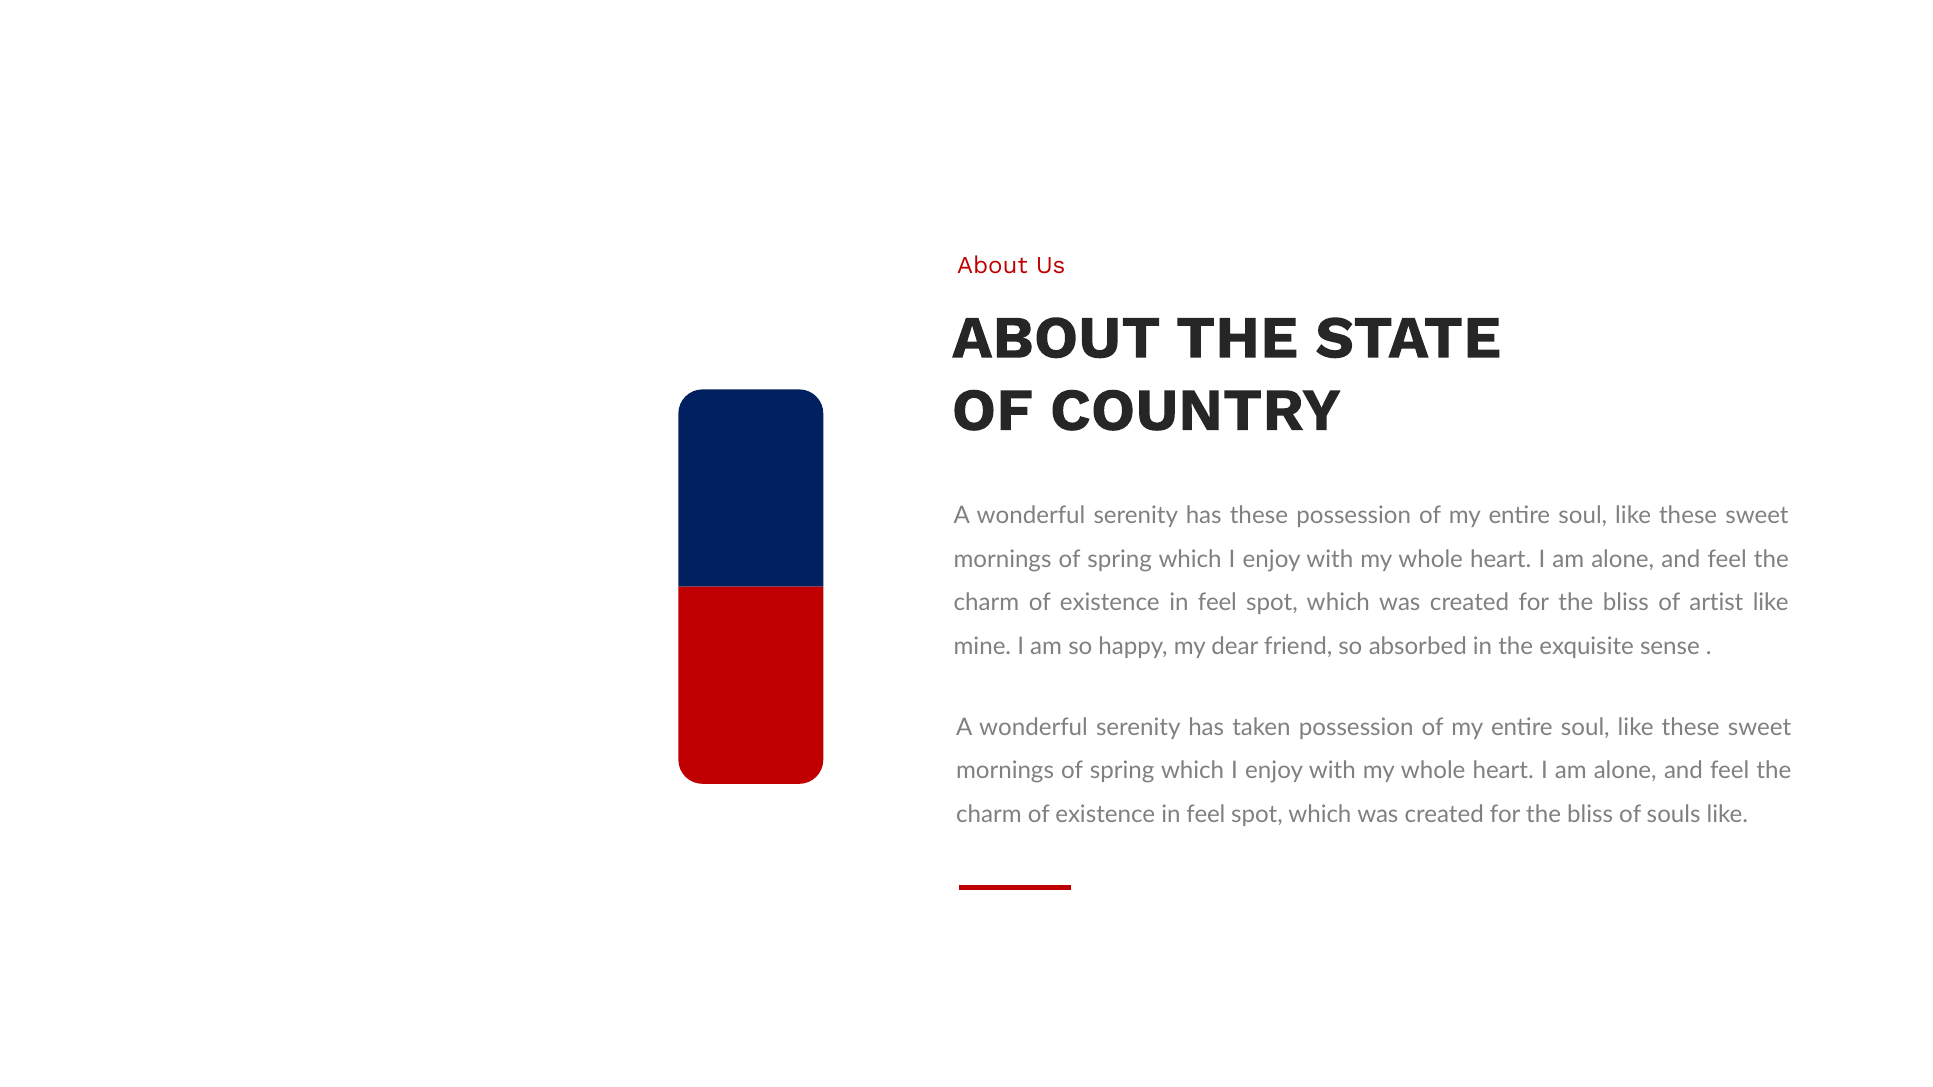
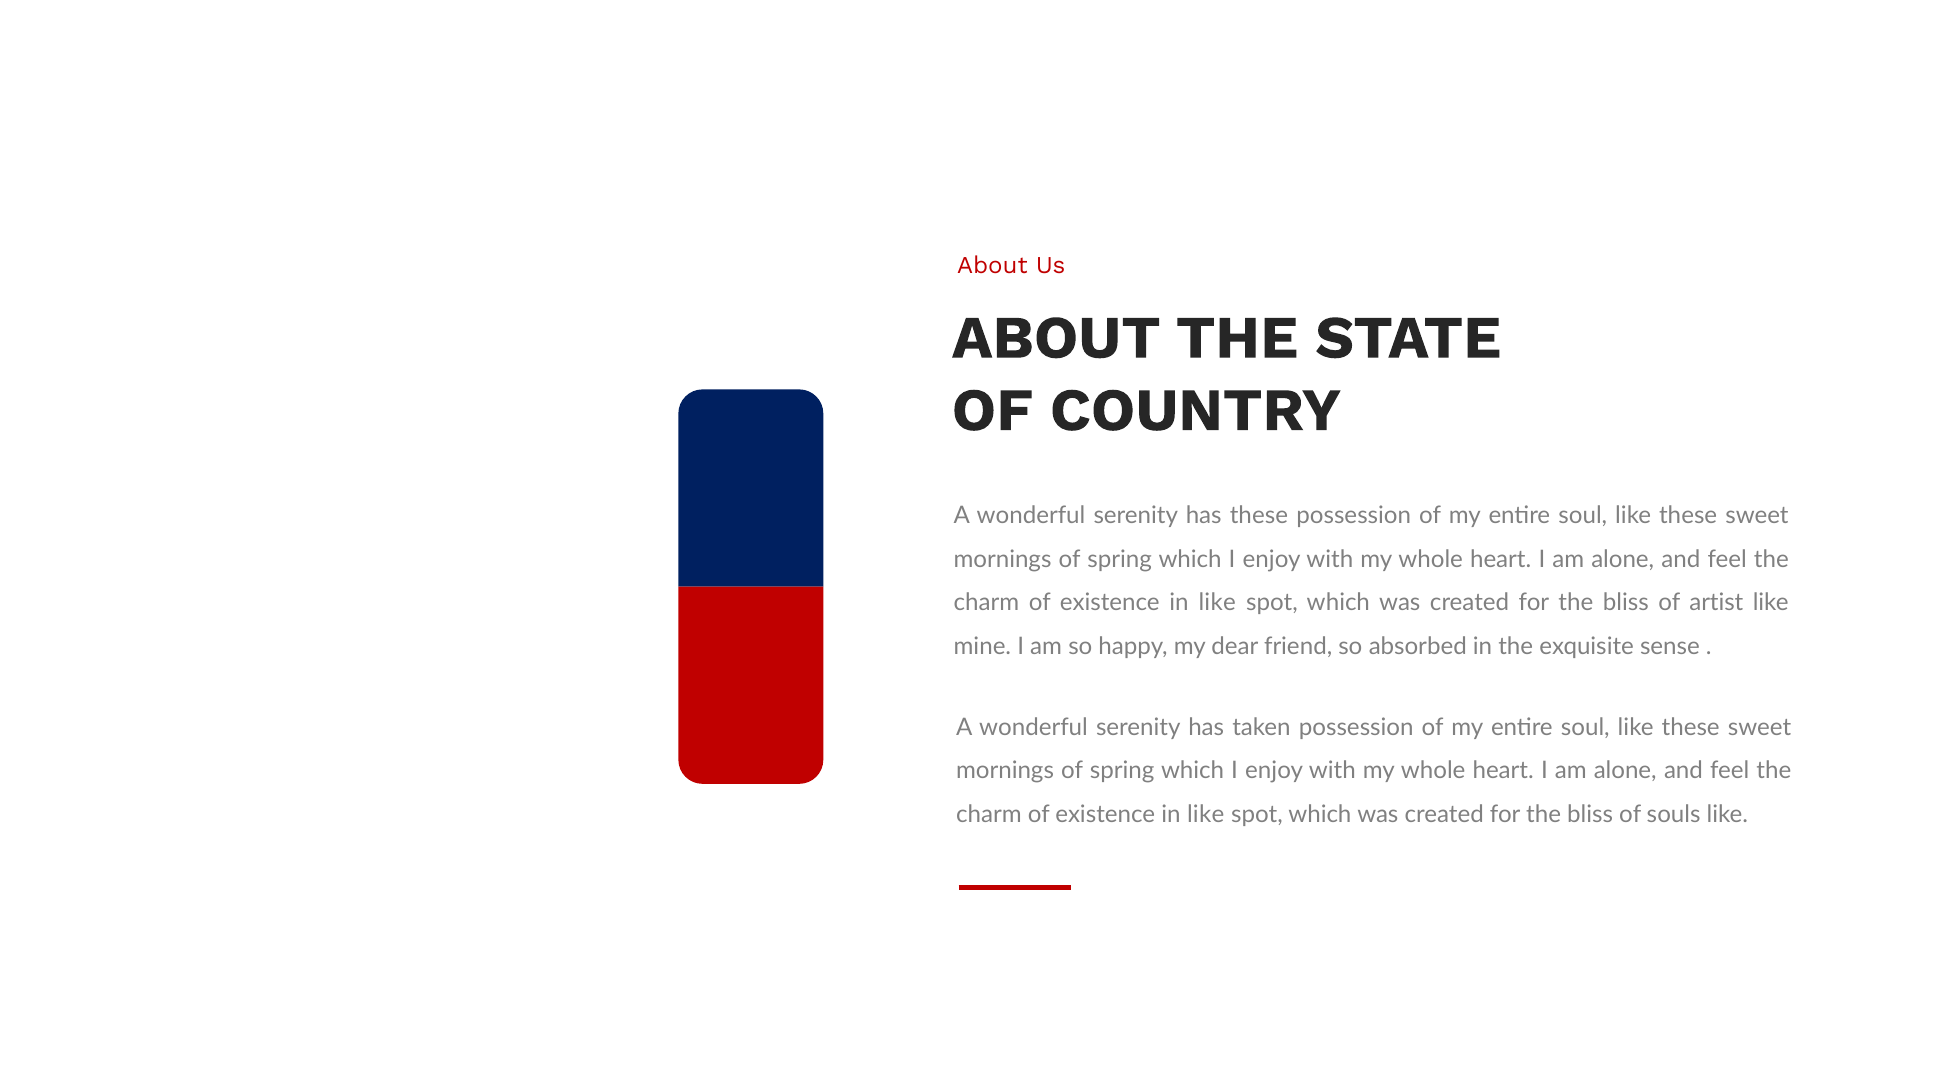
feel at (1217, 603): feel -> like
feel at (1206, 814): feel -> like
